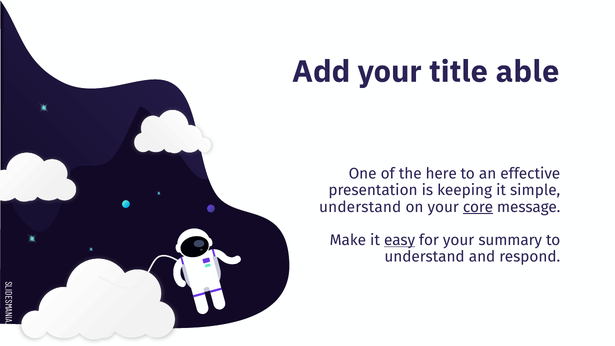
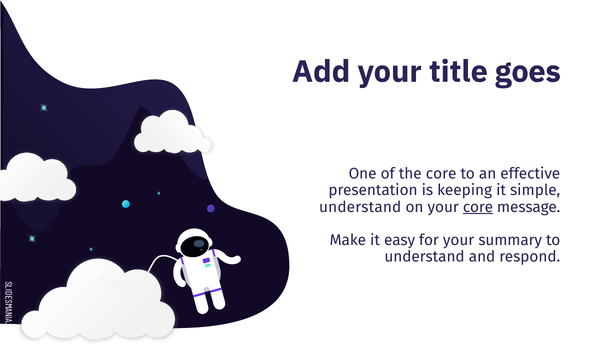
able: able -> goes
the here: here -> core
easy underline: present -> none
